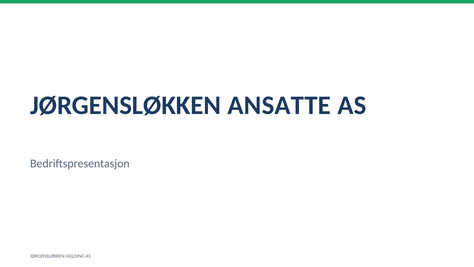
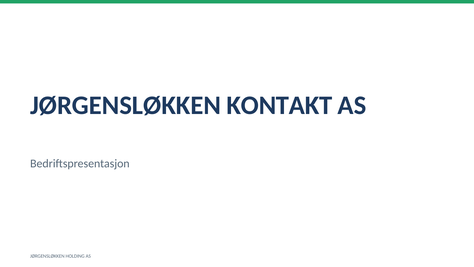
ANSATTE: ANSATTE -> KONTAKT
